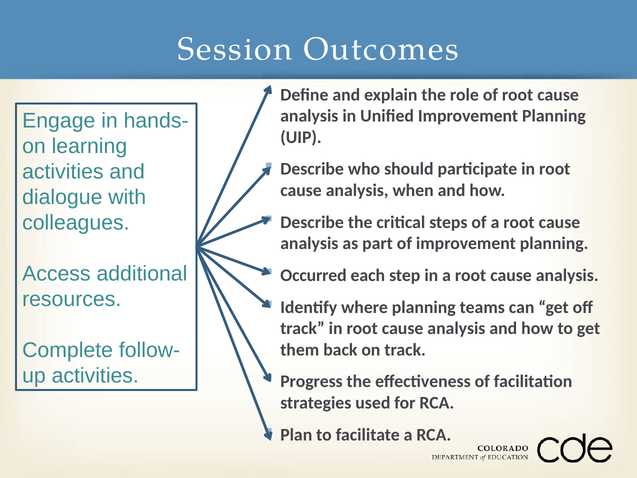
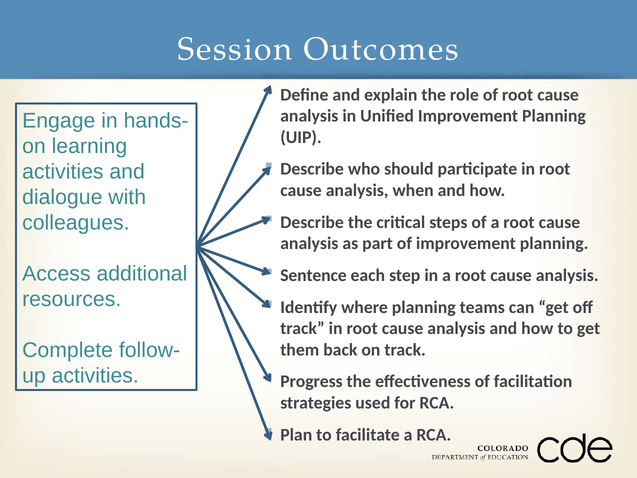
Occurred: Occurred -> Sentence
